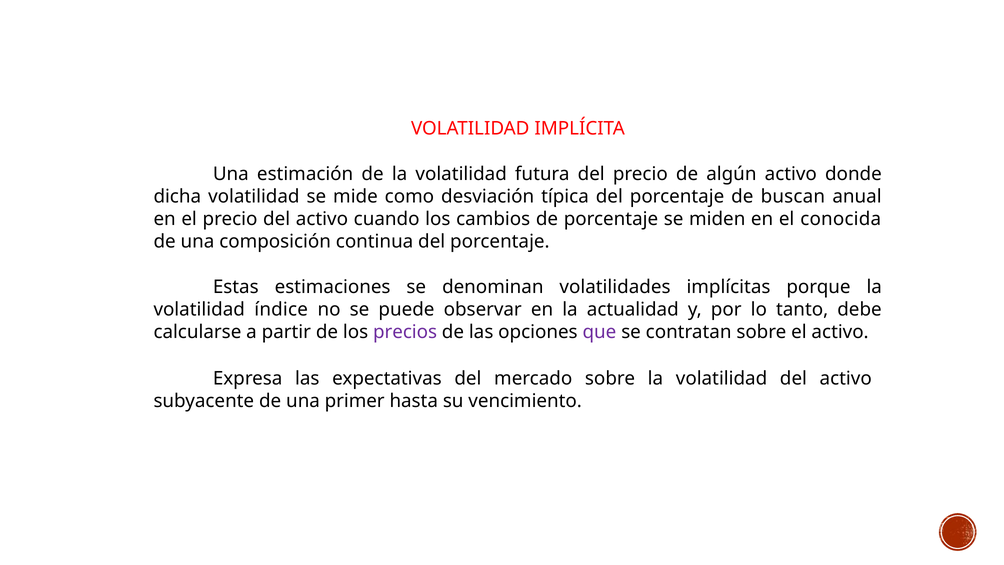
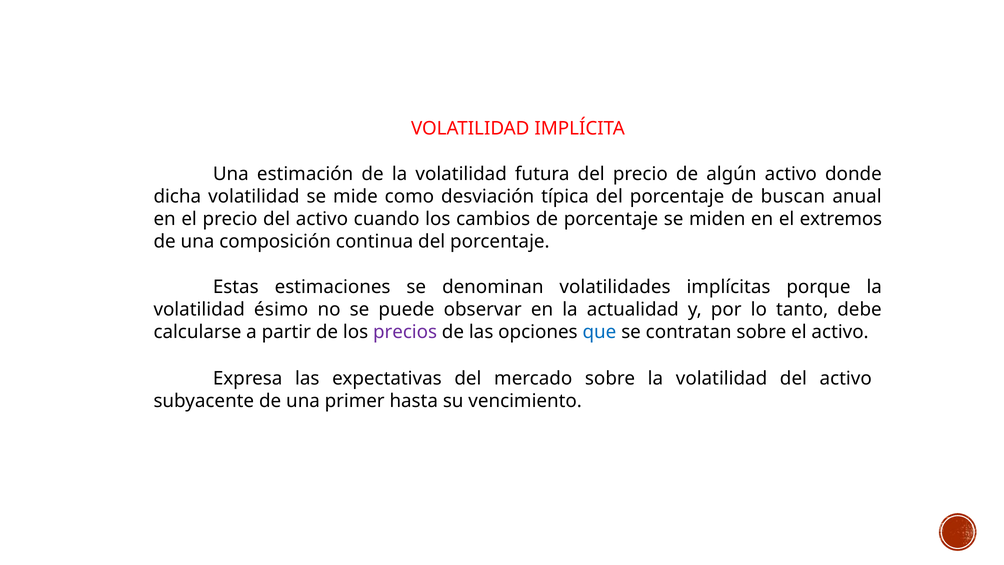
conocida: conocida -> extremos
índice: índice -> ésimo
que colour: purple -> blue
